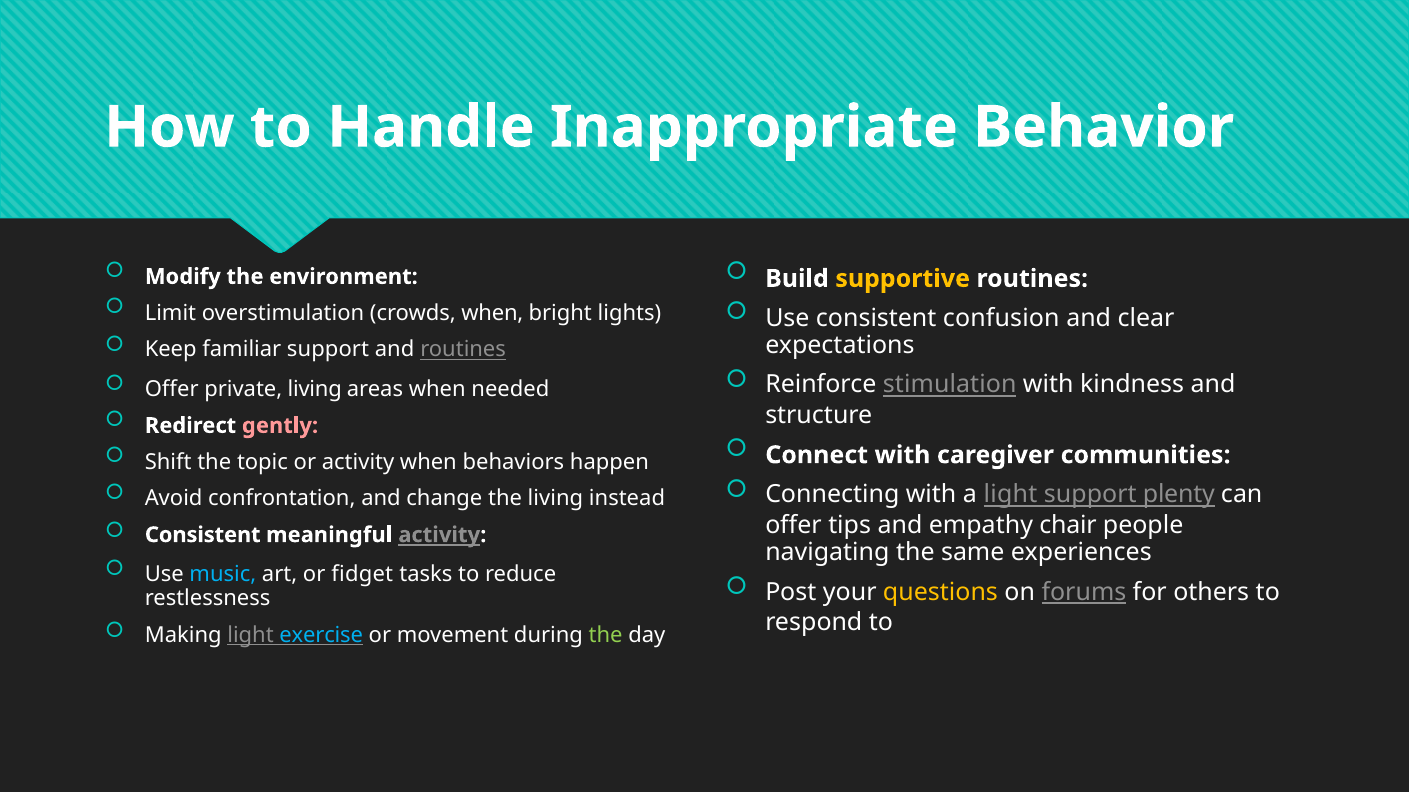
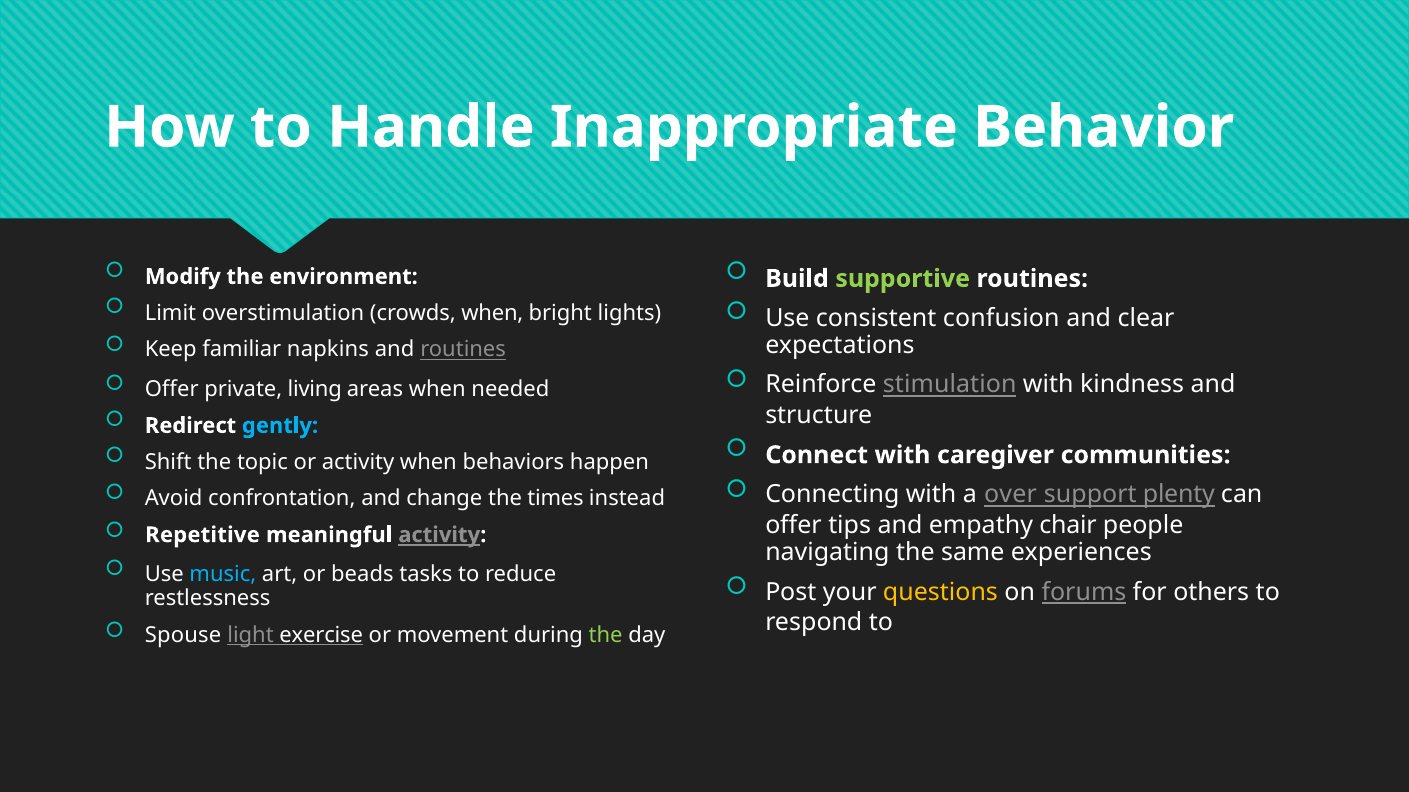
supportive colour: yellow -> light green
familiar support: support -> napkins
gently colour: pink -> light blue
a light: light -> over
the living: living -> times
Consistent at (203, 535): Consistent -> Repetitive
fidget: fidget -> beads
Making: Making -> Spouse
exercise colour: light blue -> white
